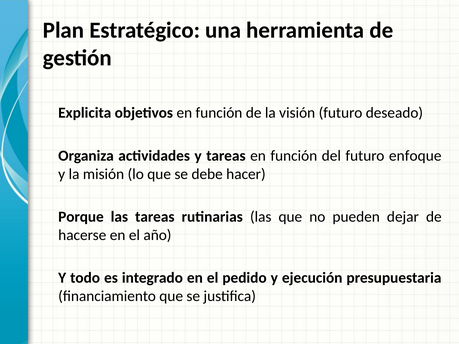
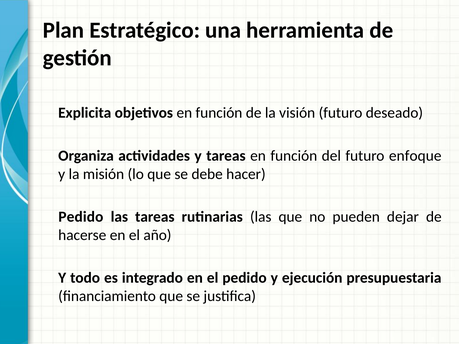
Porque at (81, 217): Porque -> Pedido
